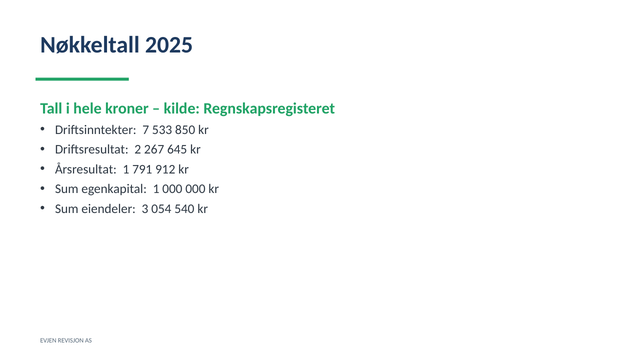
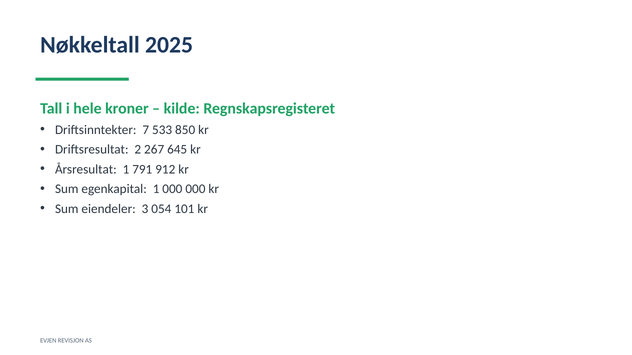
540: 540 -> 101
